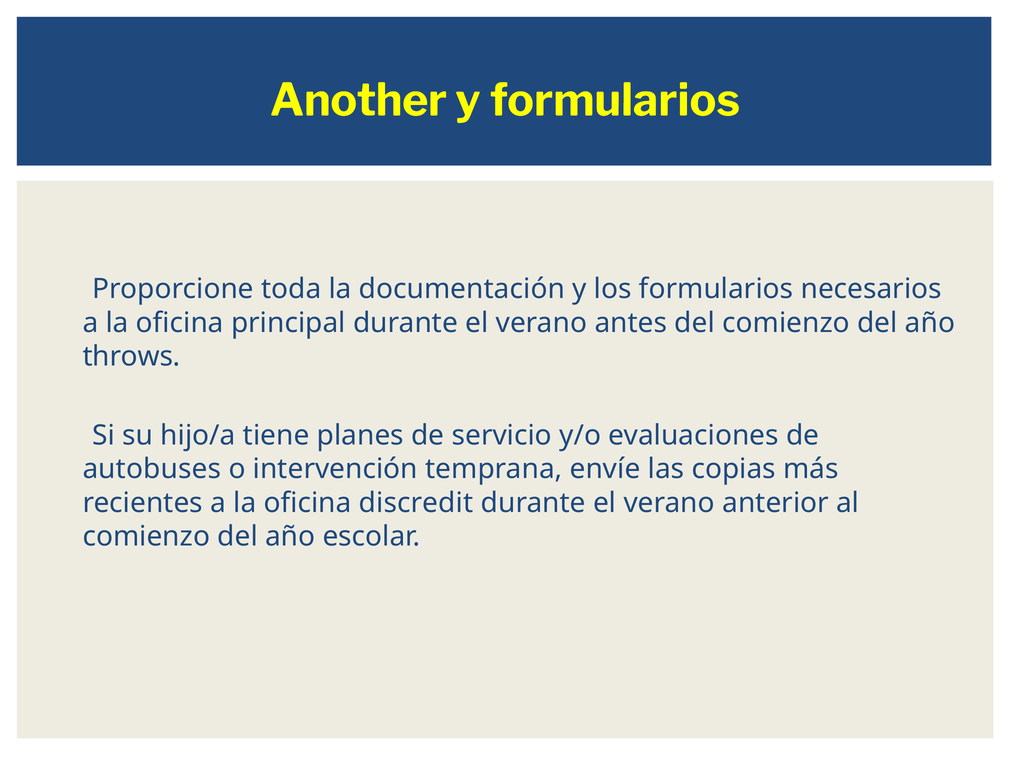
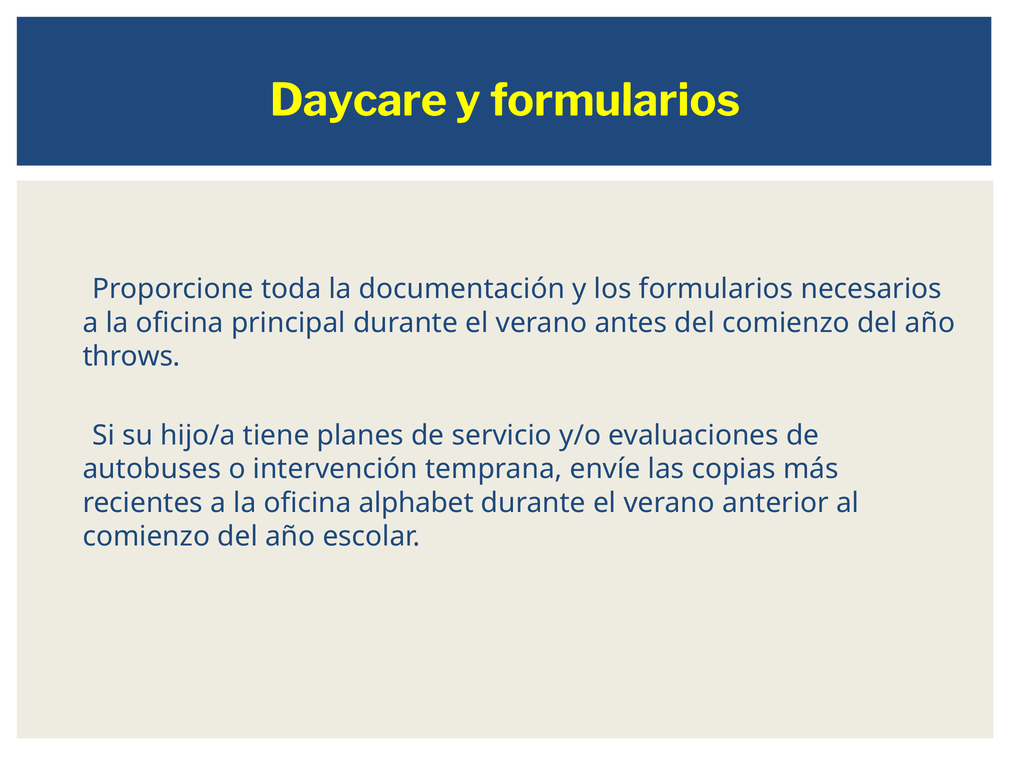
Another: Another -> Daycare
discredit: discredit -> alphabet
